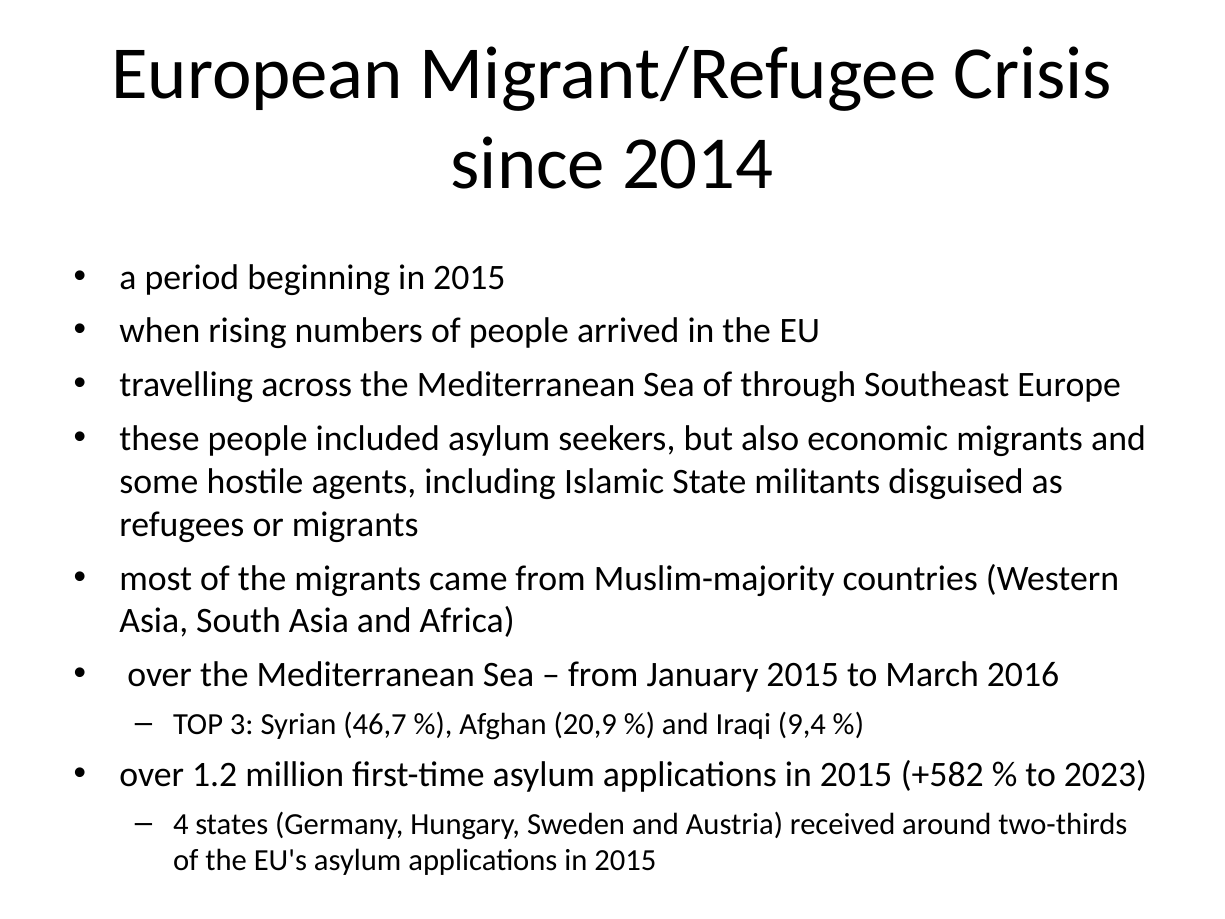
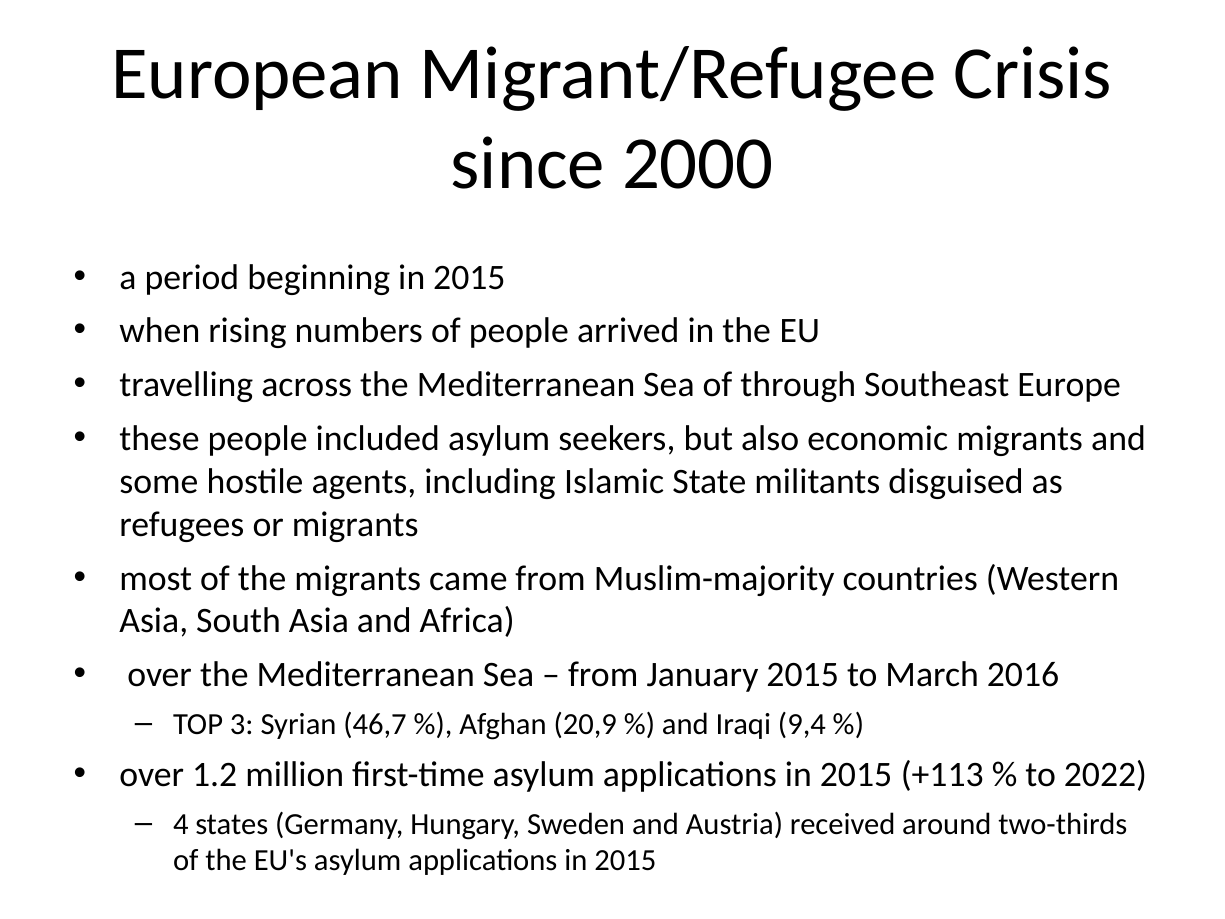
2014: 2014 -> 2000
+582: +582 -> +113
2023: 2023 -> 2022
